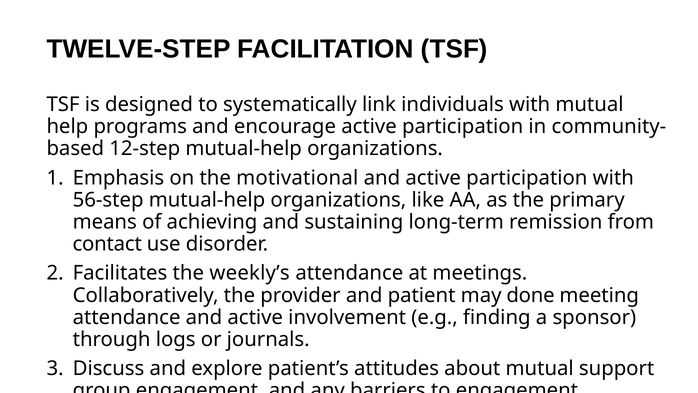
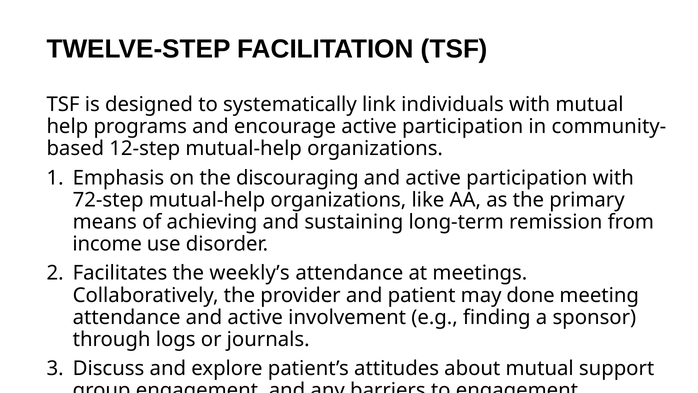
motivational: motivational -> discouraging
56-step: 56-step -> 72-step
contact: contact -> income
